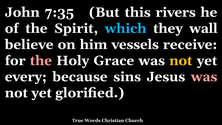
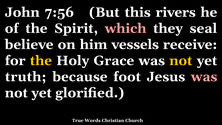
7:35: 7:35 -> 7:56
which colour: light blue -> pink
wall: wall -> seal
the at (41, 61) colour: pink -> yellow
every: every -> truth
sins: sins -> foot
